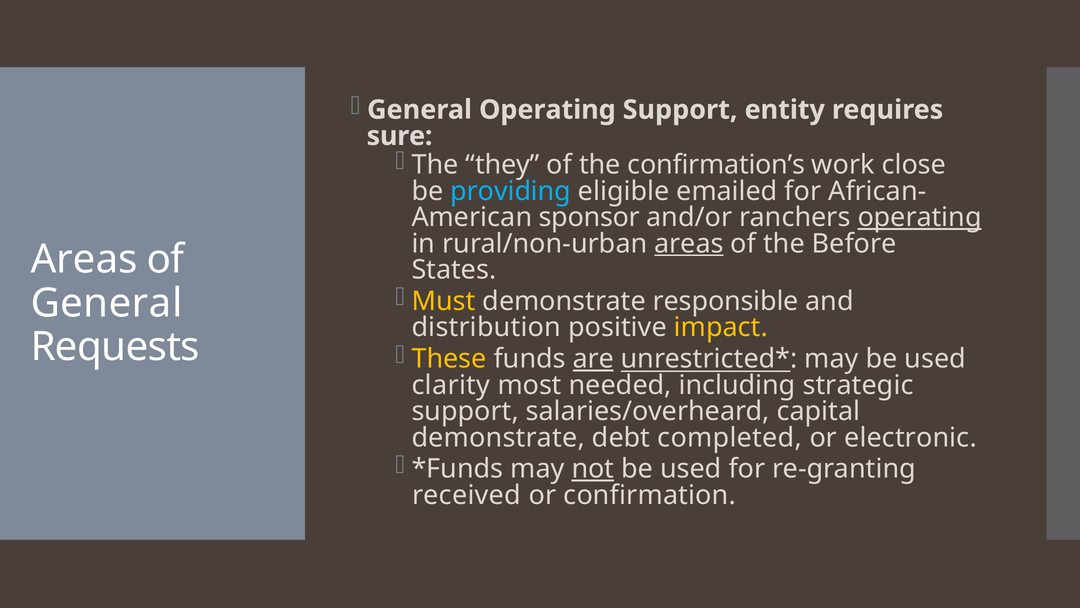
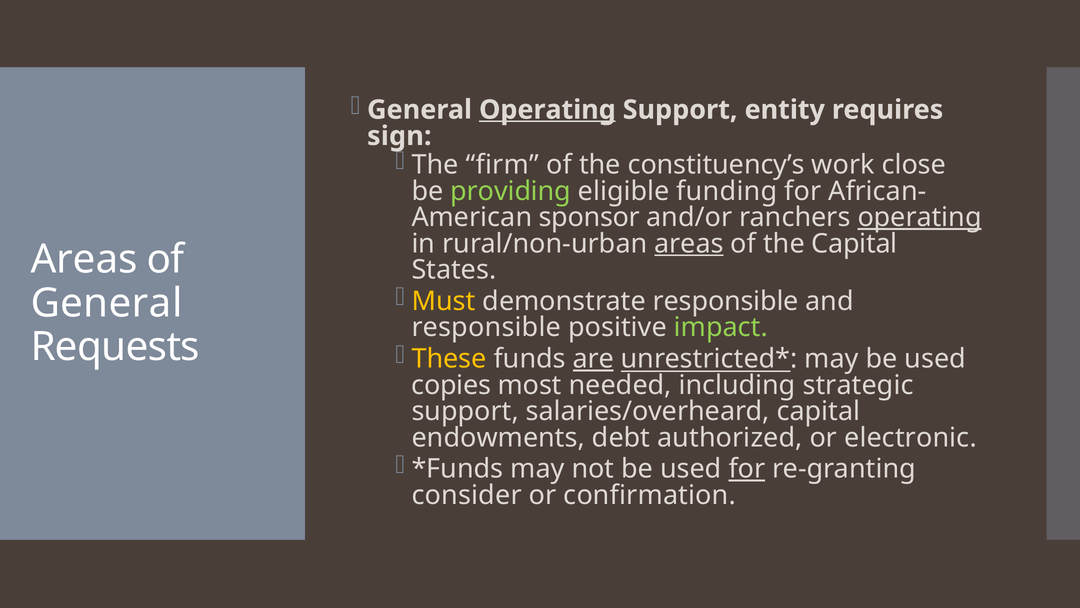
Operating at (547, 110) underline: none -> present
sure: sure -> sign
they: they -> firm
confirmation’s: confirmation’s -> constituency’s
providing colour: light blue -> light green
emailed: emailed -> funding
the Before: Before -> Capital
distribution at (486, 327): distribution -> responsible
impact colour: yellow -> light green
clarity: clarity -> copies
demonstrate at (498, 437): demonstrate -> endowments
completed: completed -> authorized
not underline: present -> none
for at (747, 469) underline: none -> present
received: received -> consider
